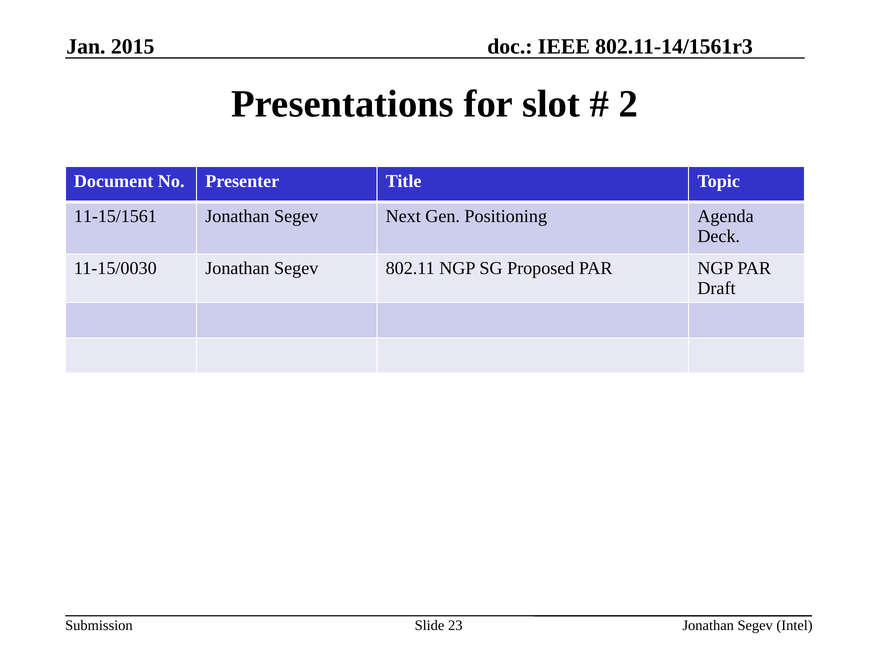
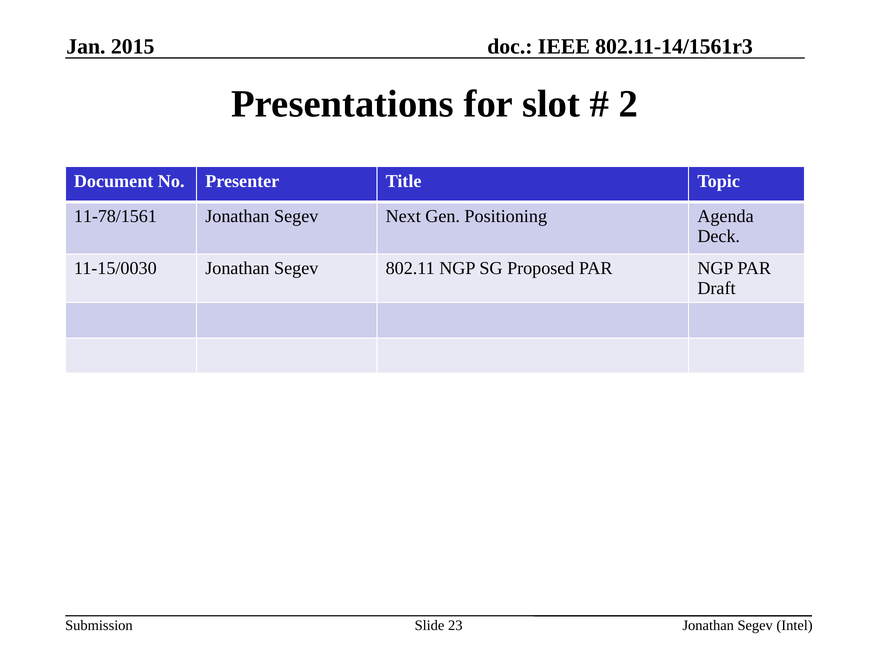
11-15/1561: 11-15/1561 -> 11-78/1561
